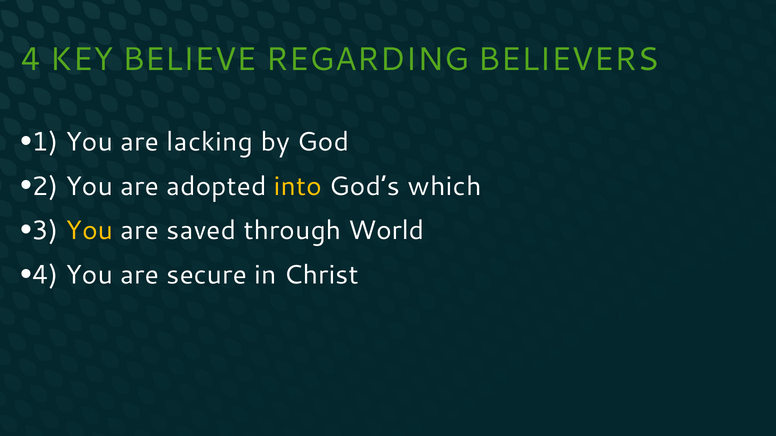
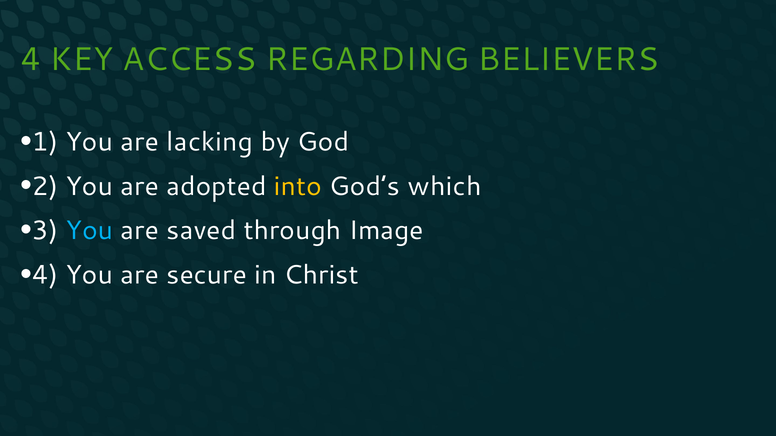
BELIEVE: BELIEVE -> ACCESS
You at (89, 231) colour: yellow -> light blue
World: World -> Image
